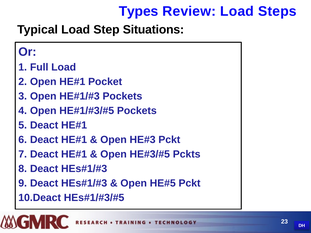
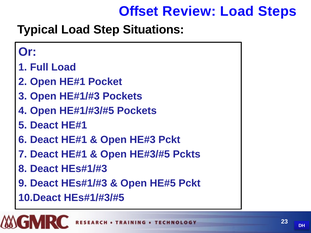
Types: Types -> Offset
